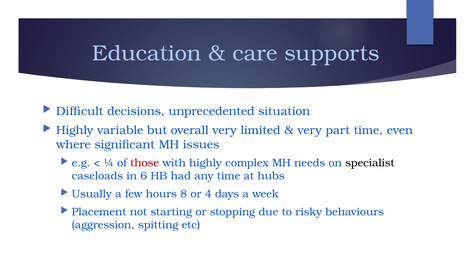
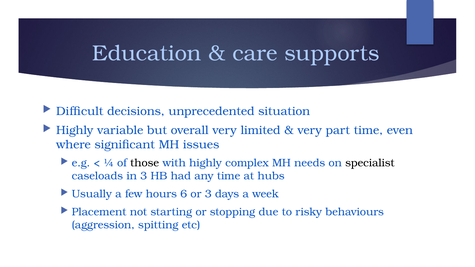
those colour: red -> black
in 6: 6 -> 3
8: 8 -> 6
or 4: 4 -> 3
